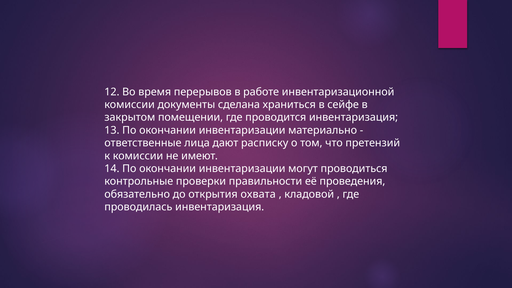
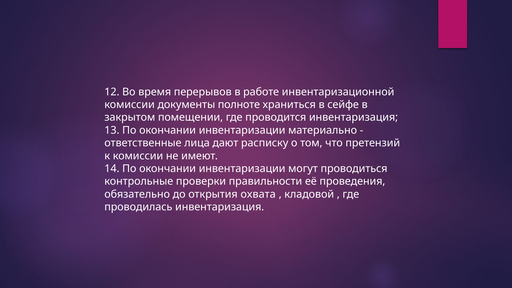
сделана: сделана -> полноте
